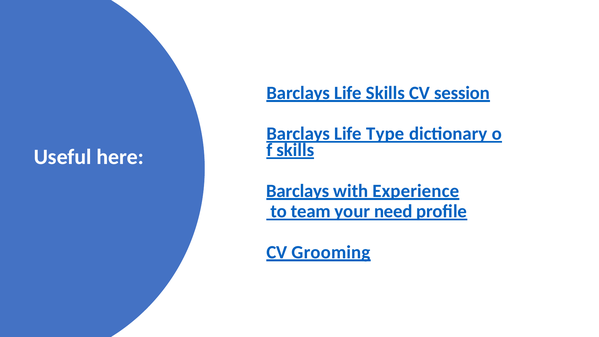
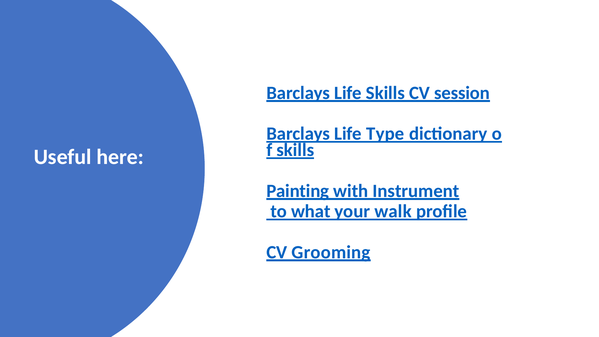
Barclays at (298, 191): Barclays -> Painting
Experience: Experience -> Instrument
team: team -> what
need: need -> walk
